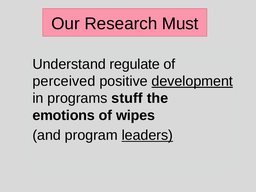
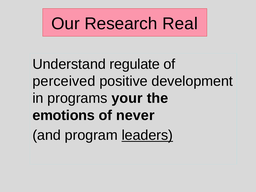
Must: Must -> Real
development underline: present -> none
stuff: stuff -> your
wipes: wipes -> never
